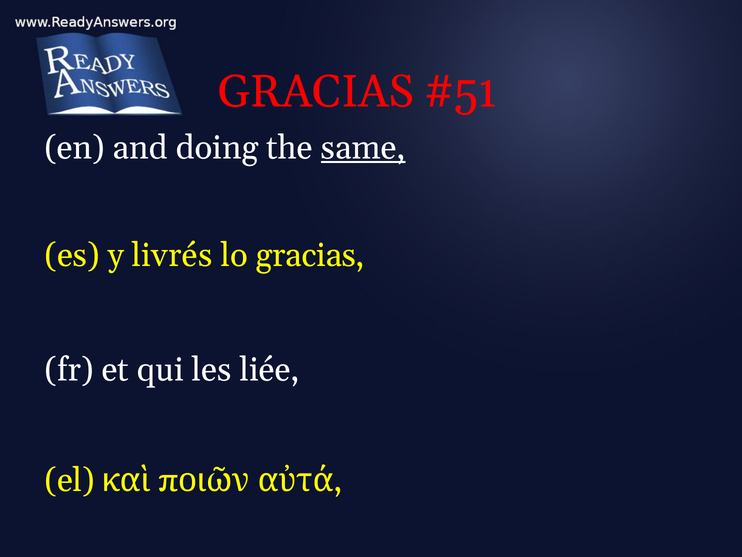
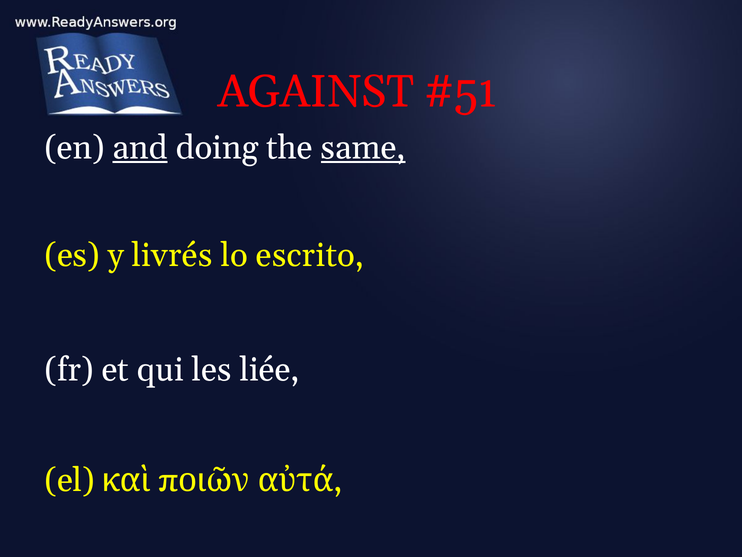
GRACIAS at (316, 92): GRACIAS -> AGAINST
and underline: none -> present
lo gracias: gracias -> escrito
